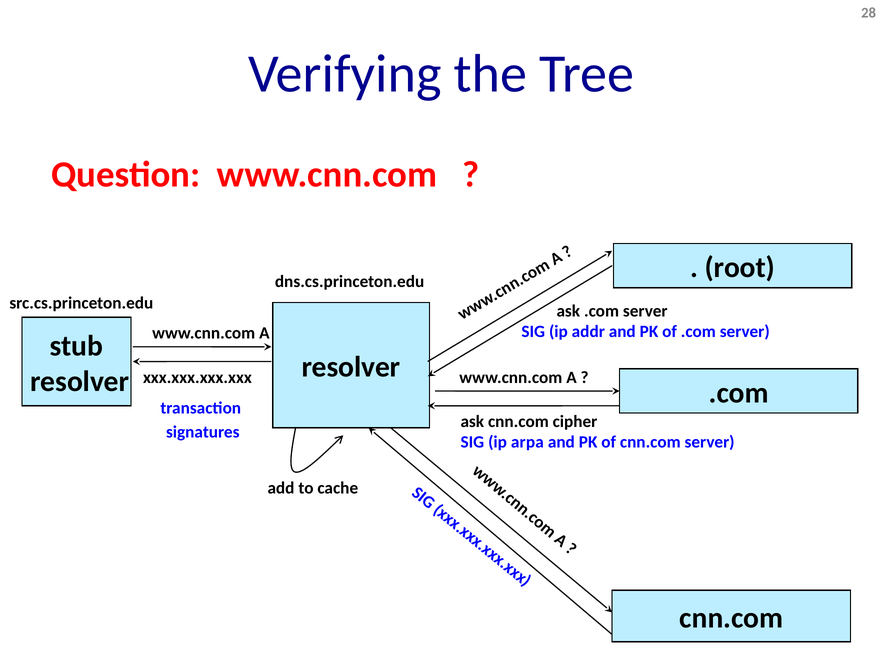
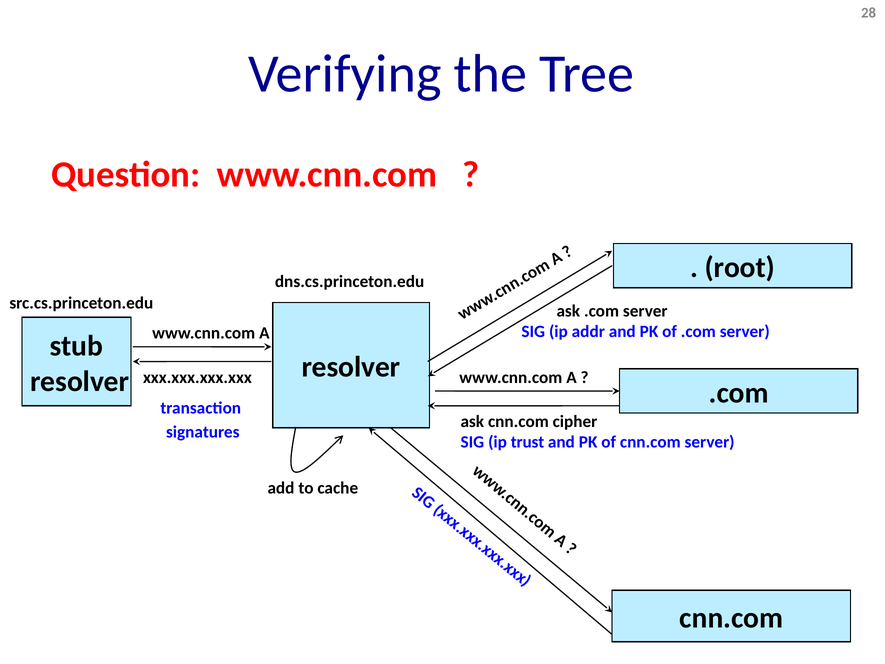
arpa: arpa -> trust
